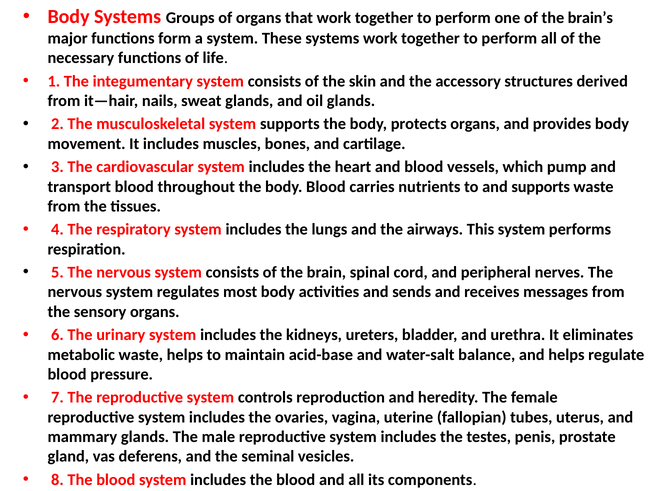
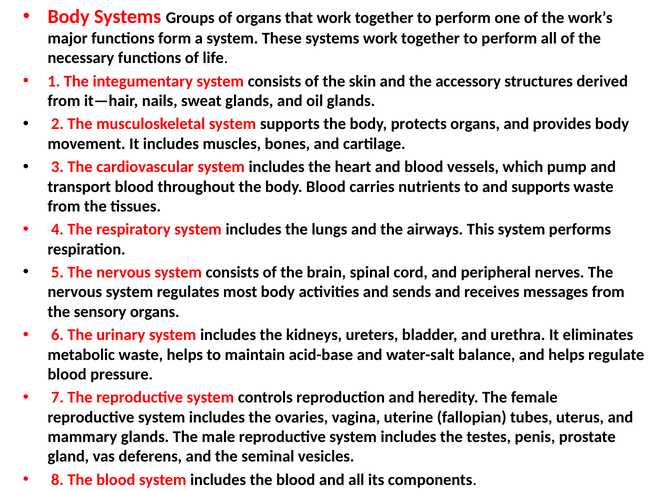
brain’s: brain’s -> work’s
